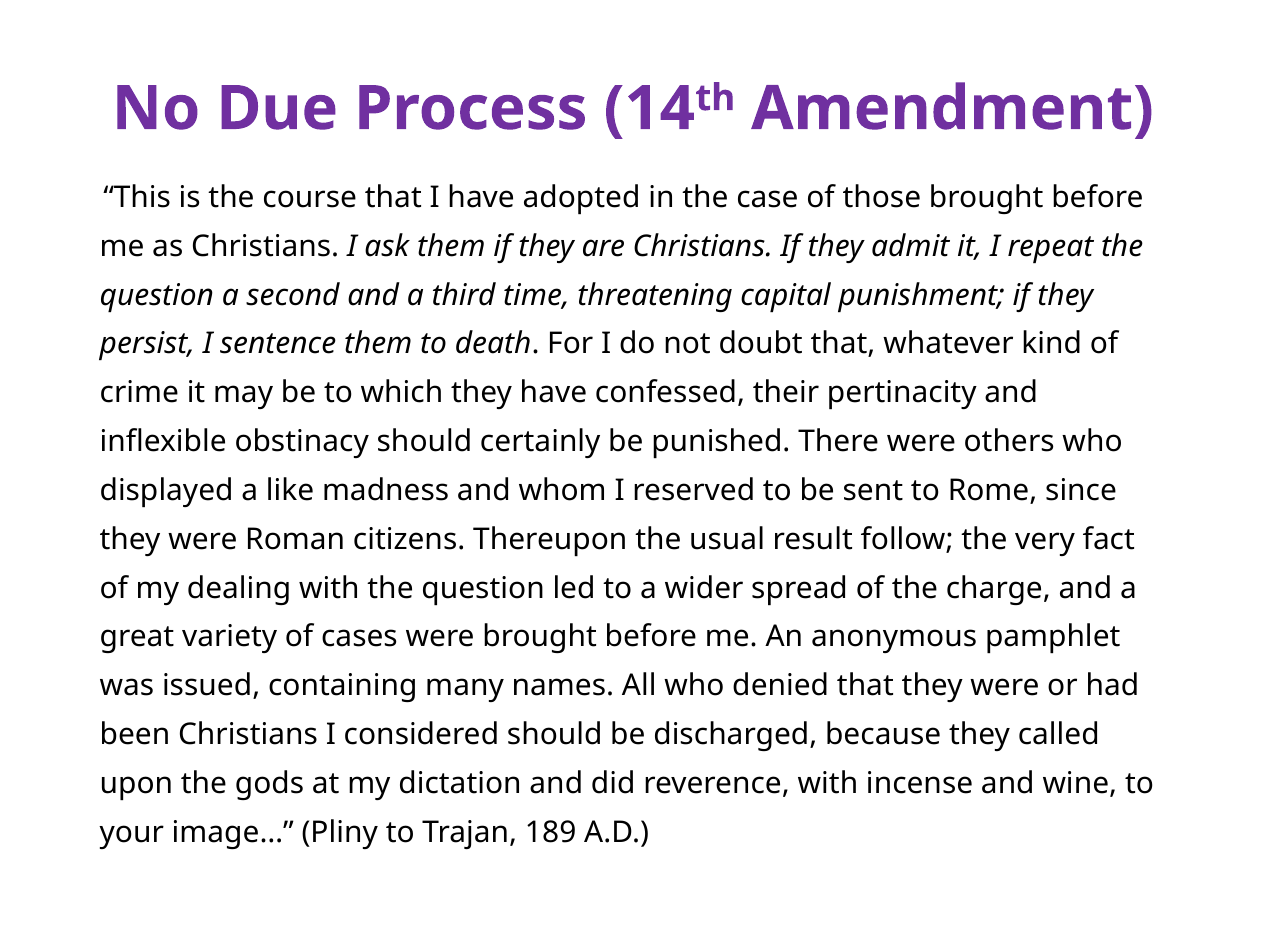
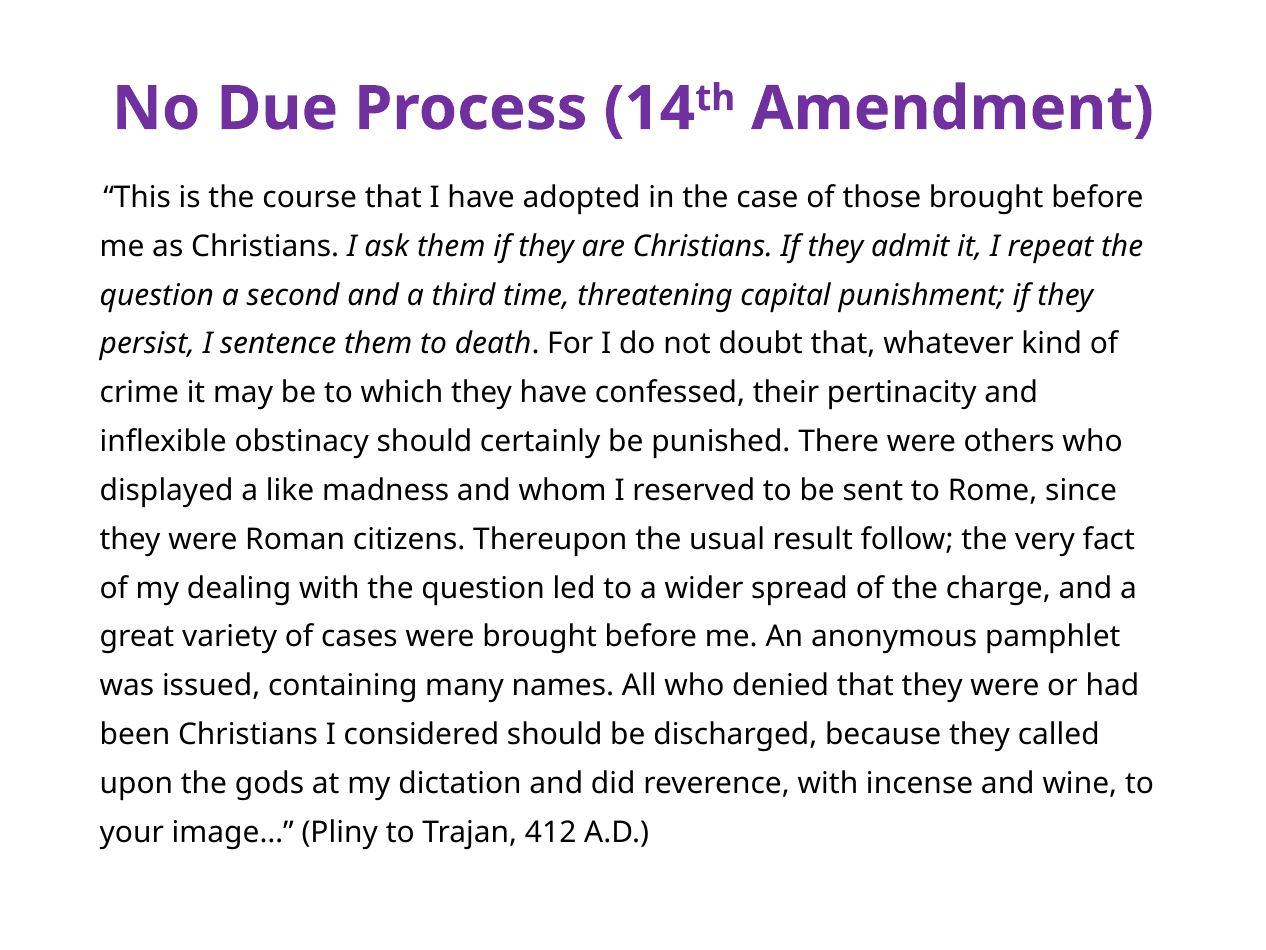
189: 189 -> 412
